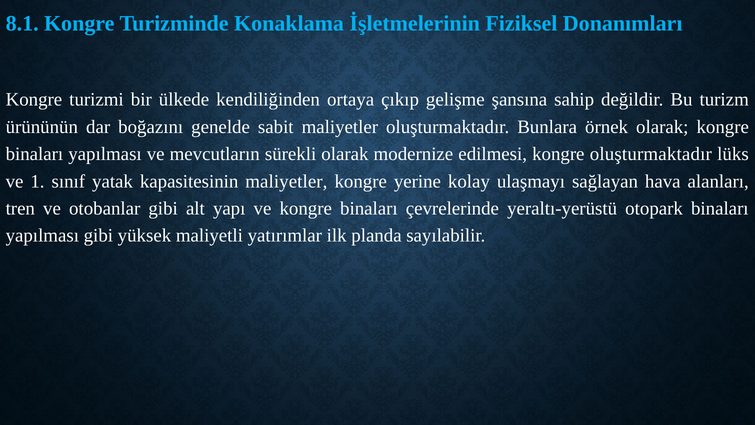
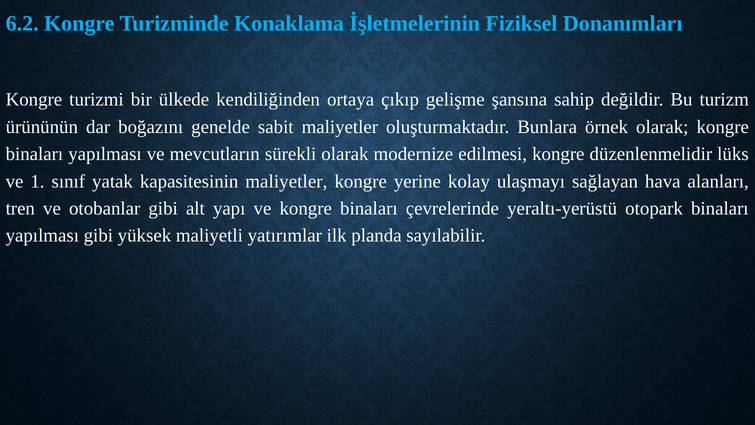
8.1: 8.1 -> 6.2
kongre oluşturmaktadır: oluşturmaktadır -> düzenlenmelidir
